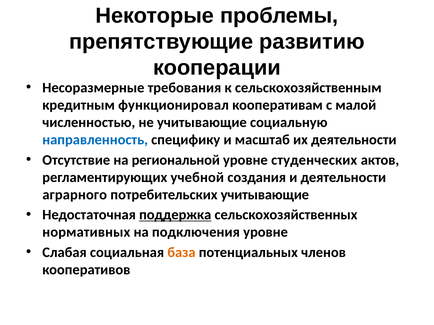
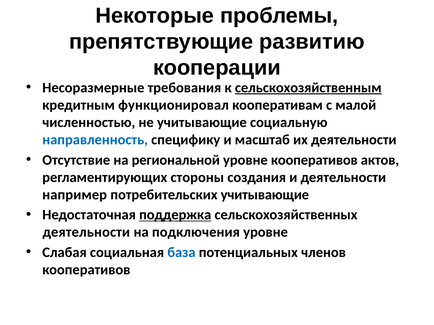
сельскохозяйственным underline: none -> present
уровне студенческих: студенческих -> кооперативов
учебной: учебной -> стороны
аграрного: аграрного -> например
нормативных at (86, 232): нормативных -> деятельности
база colour: orange -> blue
